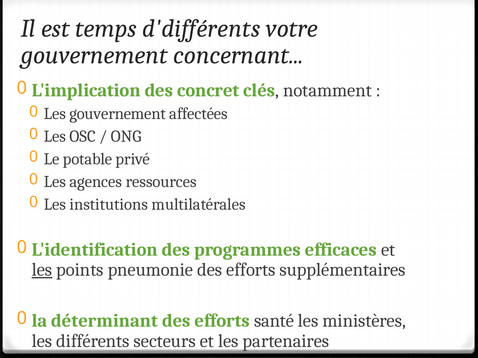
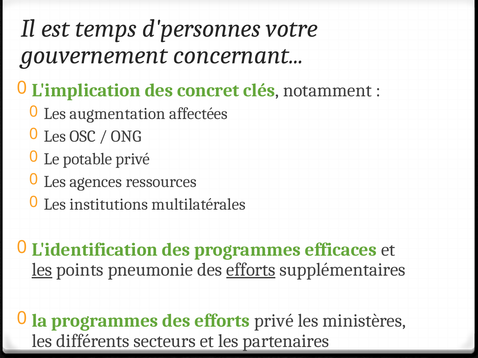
d'différents: d'différents -> d'personnes
Les gouvernement: gouvernement -> augmentation
efforts at (251, 270) underline: none -> present
la déterminant: déterminant -> programmes
efforts santé: santé -> privé
